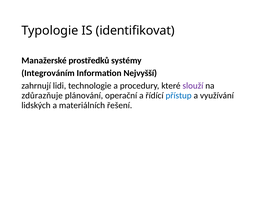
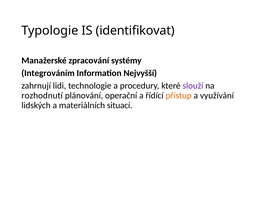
prostředků: prostředků -> zpracování
zdůrazňuje: zdůrazňuje -> rozhodnutí
přístup colour: blue -> orange
řešení: řešení -> situací
